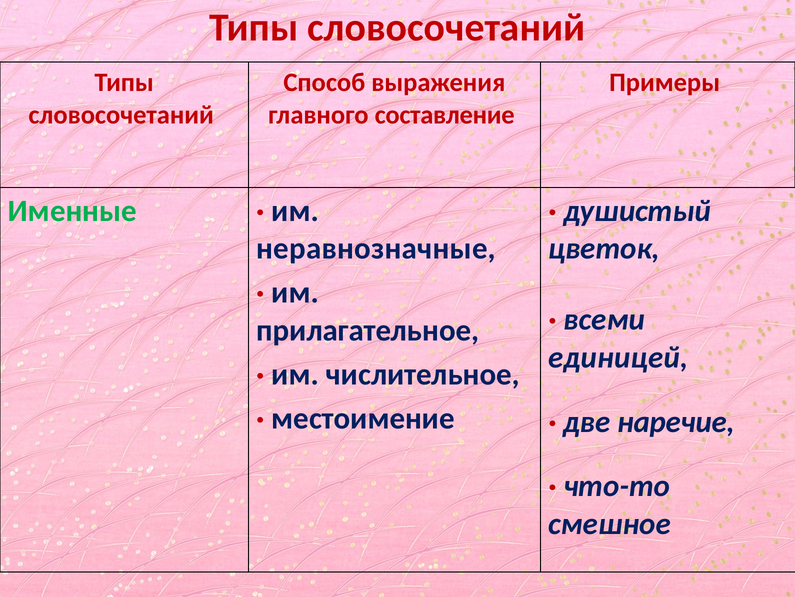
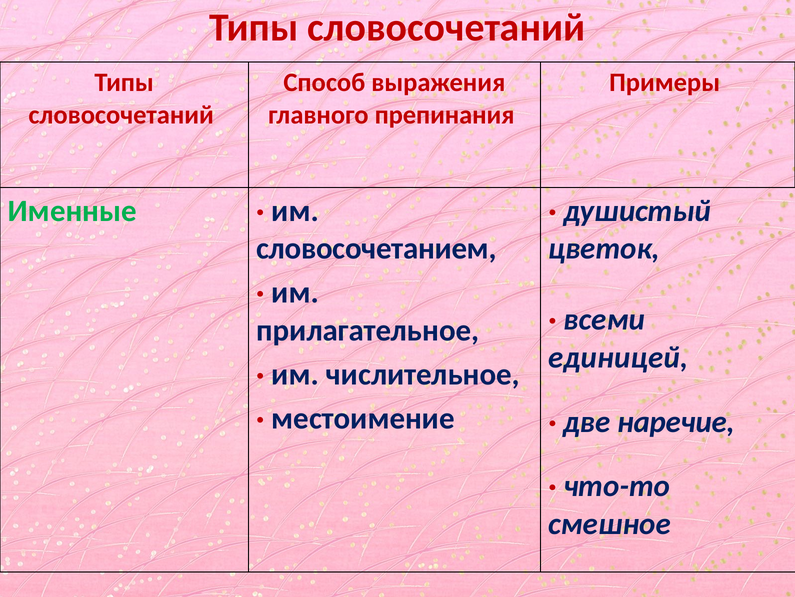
составление: составление -> препинания
неравнозначные: неравнозначные -> словосочетанием
